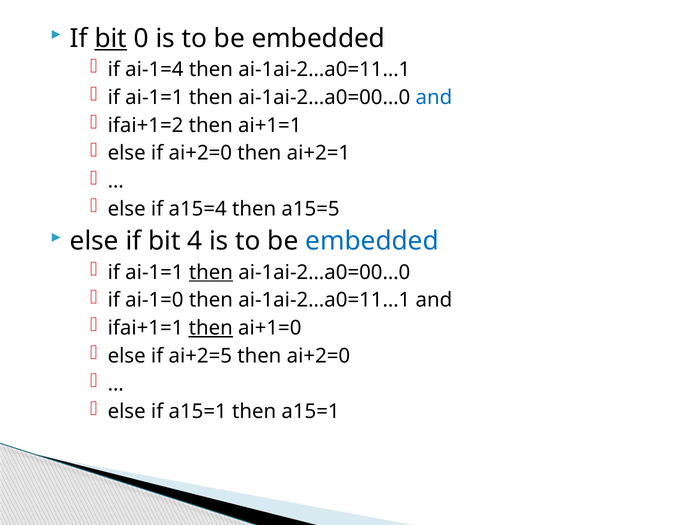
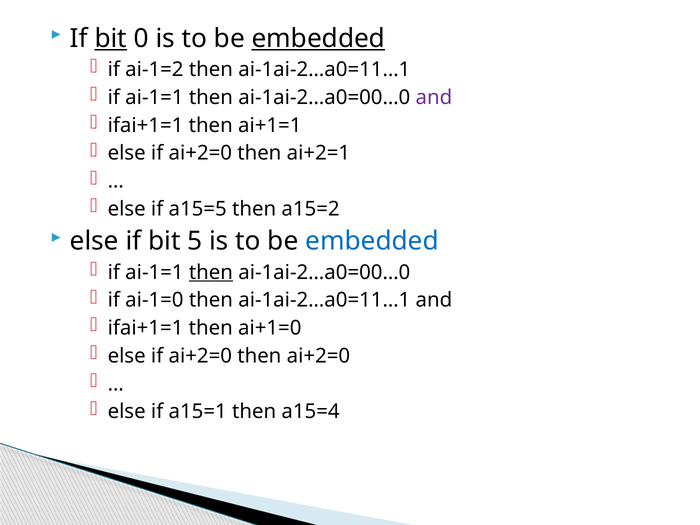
embedded at (318, 39) underline: none -> present
ai-1=4: ai-1=4 -> ai-1=2
and at (434, 97) colour: blue -> purple
ifai+1=2 at (146, 125): ifai+1=2 -> ifai+1=1
a15=4: a15=4 -> a15=5
a15=5: a15=5 -> a15=2
4: 4 -> 5
then at (211, 328) underline: present -> none
ai+2=5 at (200, 356): ai+2=5 -> ai+2=0
then a15=1: a15=1 -> a15=4
